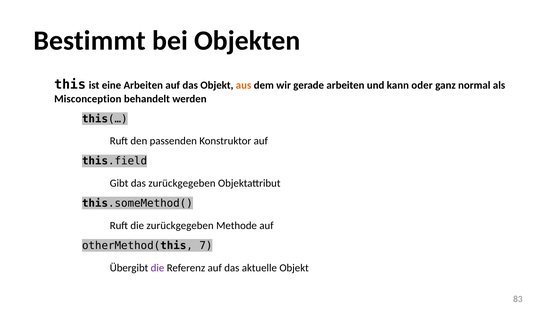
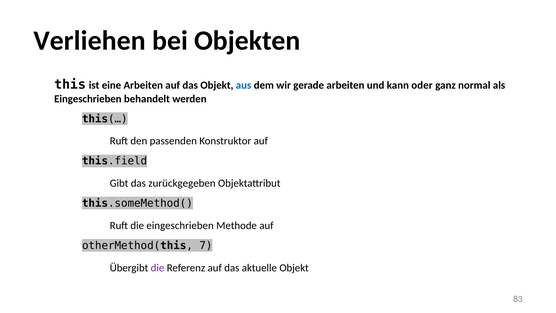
Bestimmt: Bestimmt -> Verliehen
aus colour: orange -> blue
Misconception at (88, 99): Misconception -> Eingeschrieben
die zurückgegeben: zurückgegeben -> eingeschrieben
